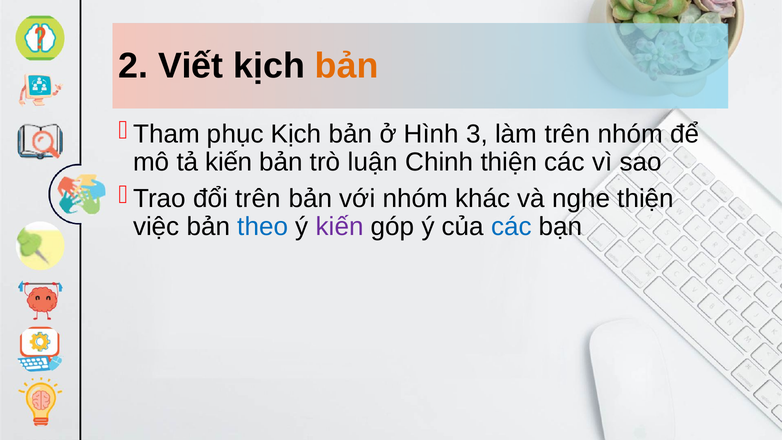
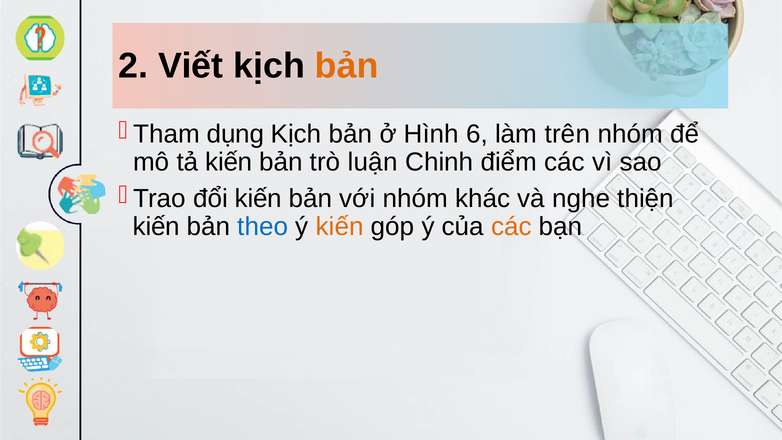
phục: phục -> dụng
3: 3 -> 6
Chinh thiện: thiện -> điểm
đổi trên: trên -> kiến
việc at (156, 227): việc -> kiến
kiến at (340, 227) colour: purple -> orange
các at (511, 227) colour: blue -> orange
